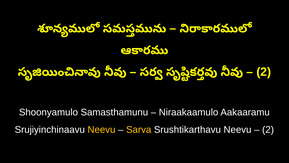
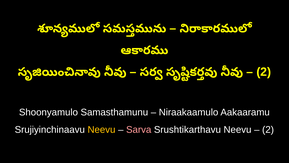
Sarva colour: yellow -> pink
